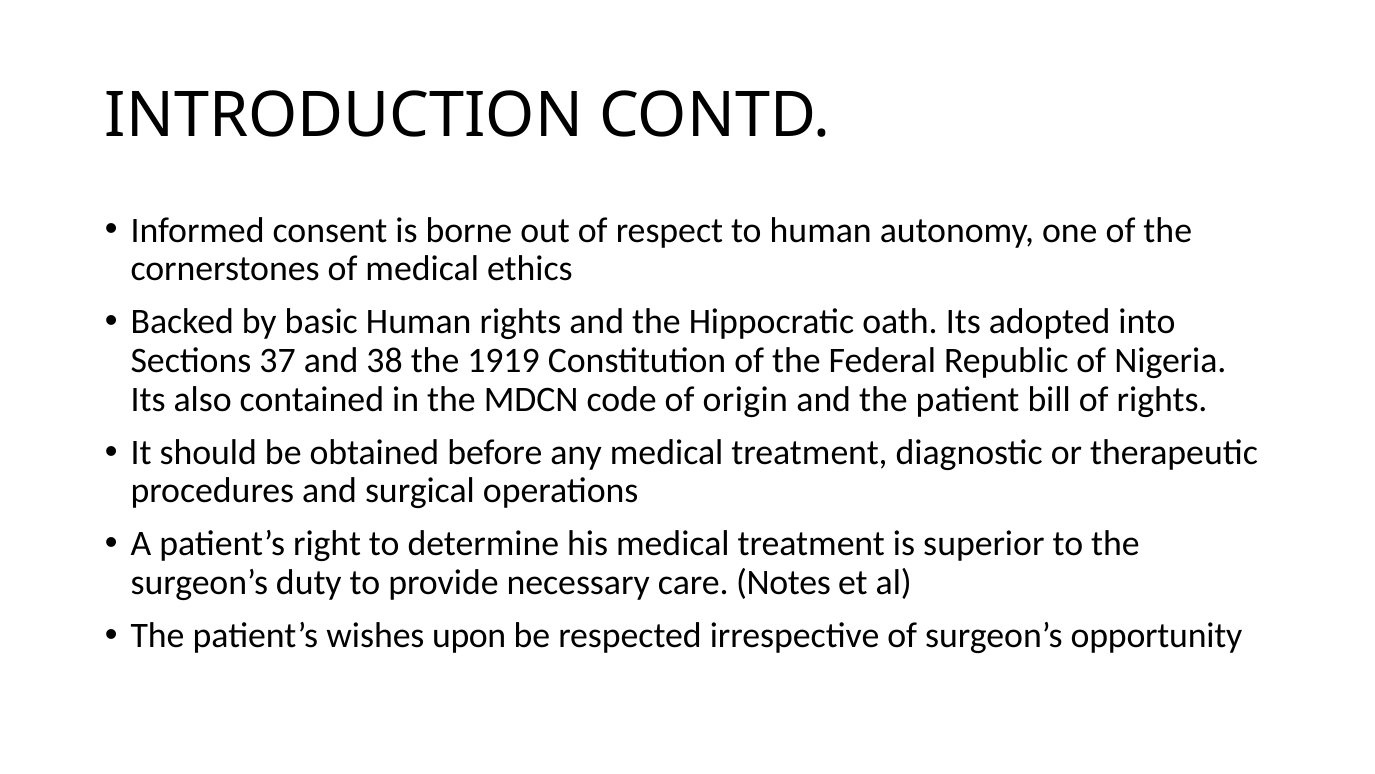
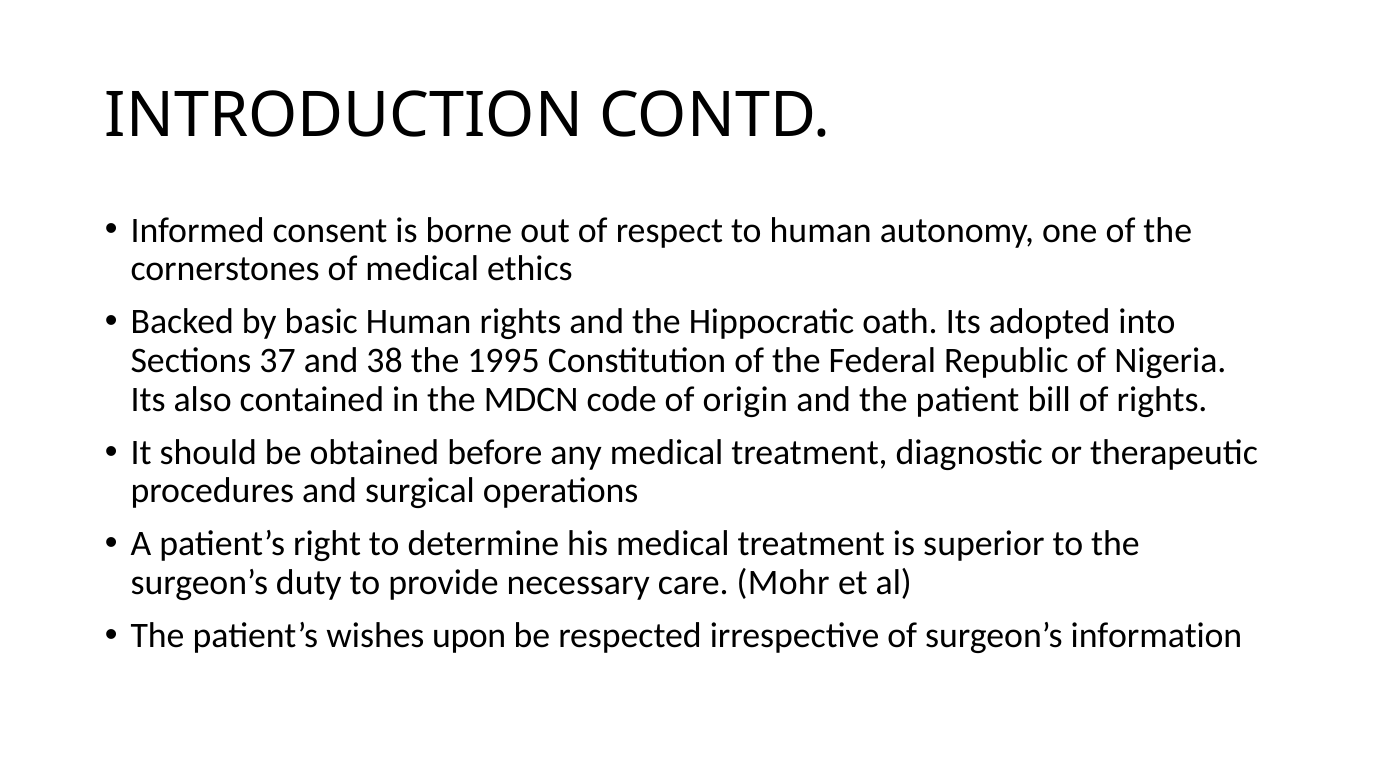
1919: 1919 -> 1995
Notes: Notes -> Mohr
opportunity: opportunity -> information
